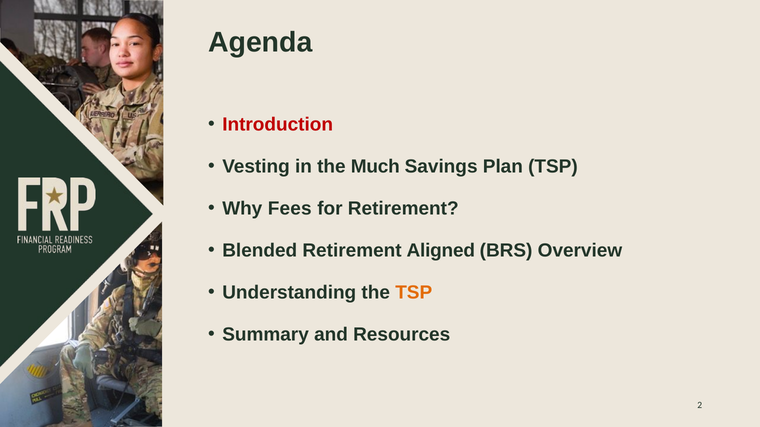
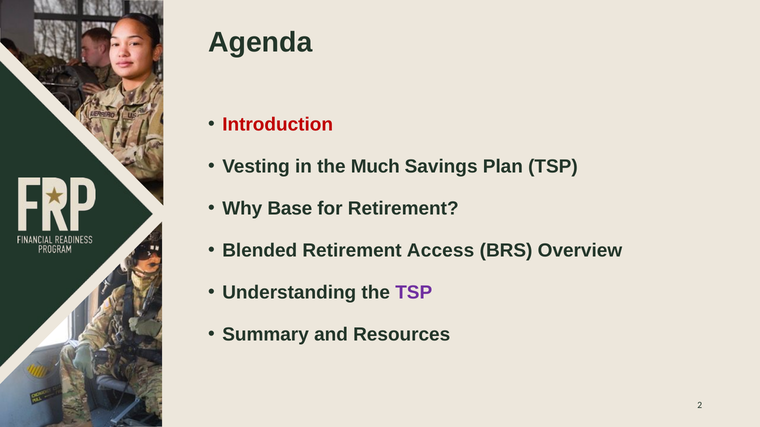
Fees: Fees -> Base
Aligned: Aligned -> Access
TSP at (414, 293) colour: orange -> purple
